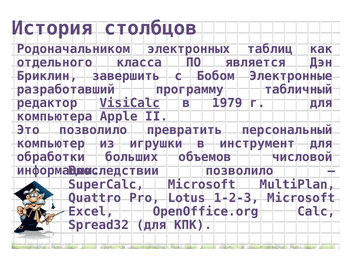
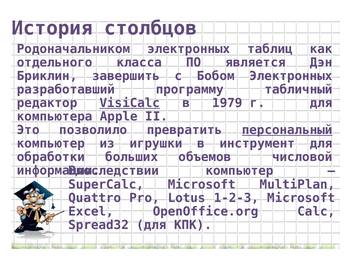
Бобом Электронные: Электронные -> Электронных
персональный underline: none -> present
позволило at (240, 171): позволило -> компьютер
